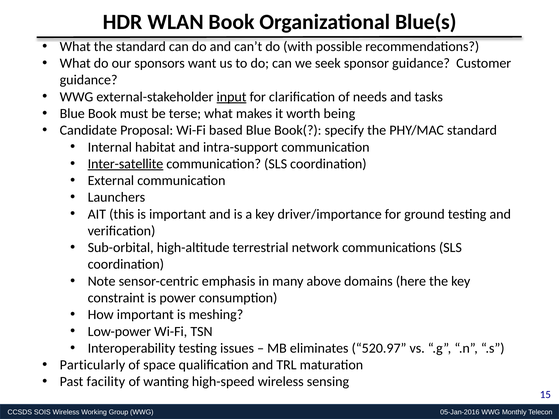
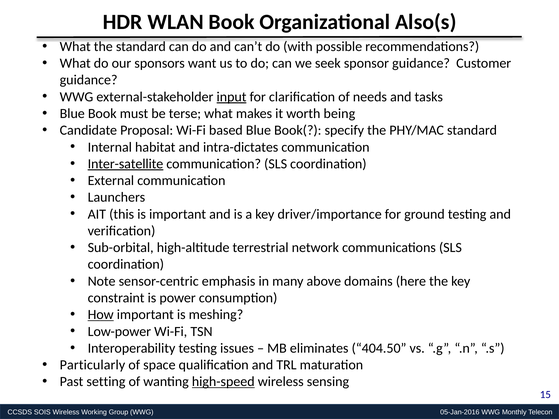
Blue(s: Blue(s -> Also(s
intra-support: intra-support -> intra-dictates
How underline: none -> present
520.97: 520.97 -> 404.50
facility: facility -> setting
high-speed underline: none -> present
